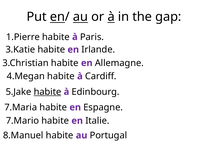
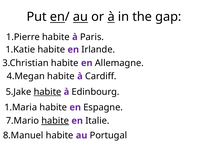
3.Katie: 3.Katie -> 1.Katie
7.Maria: 7.Maria -> 1.Maria
habite at (55, 121) underline: none -> present
